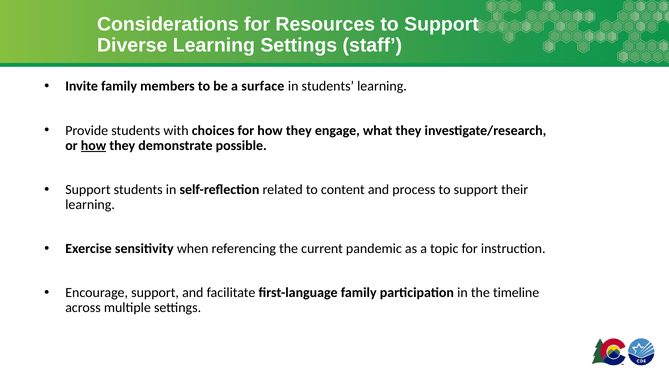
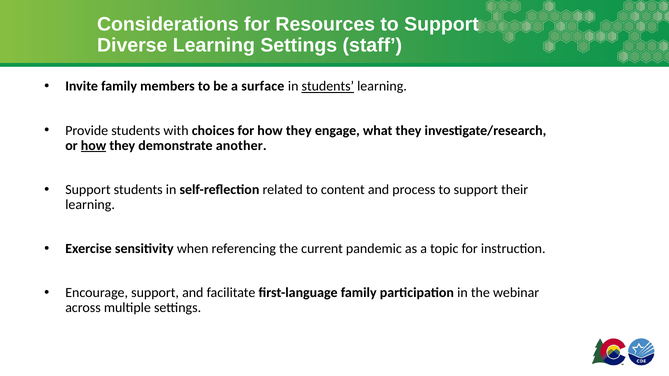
students at (328, 86) underline: none -> present
possible: possible -> another
timeline: timeline -> webinar
